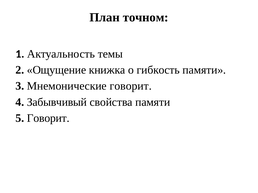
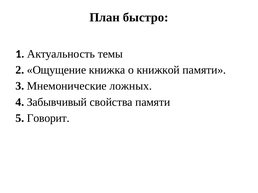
точном: точном -> быстро
гибкость: гибкость -> книжкой
Мнемонические говорит: говорит -> ложных
